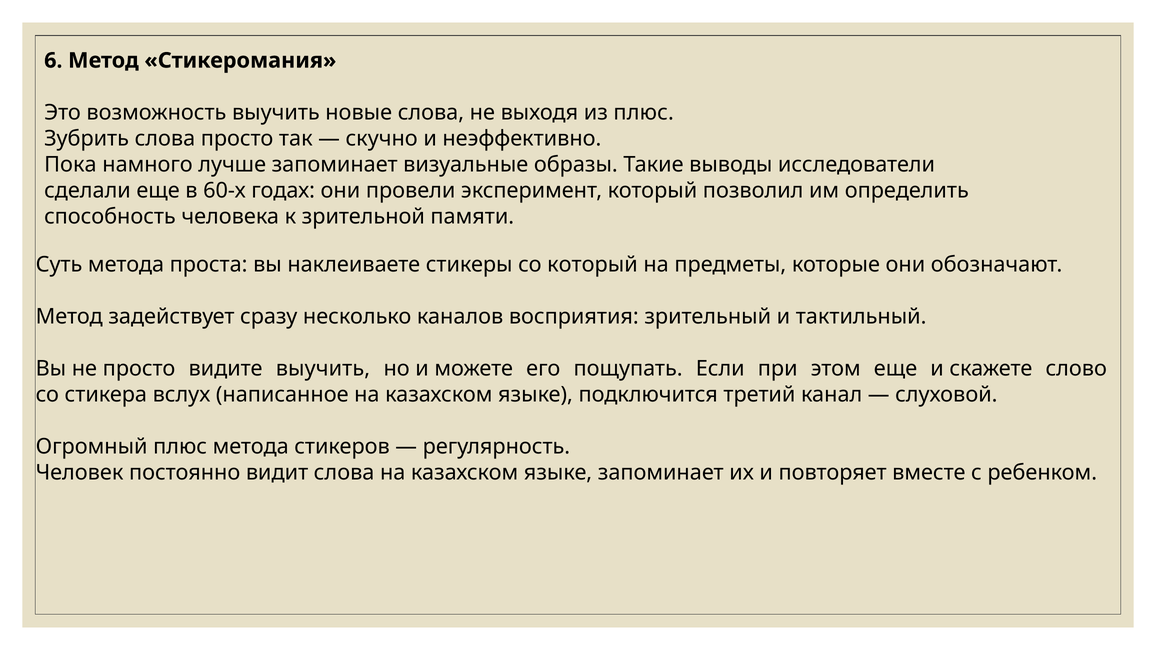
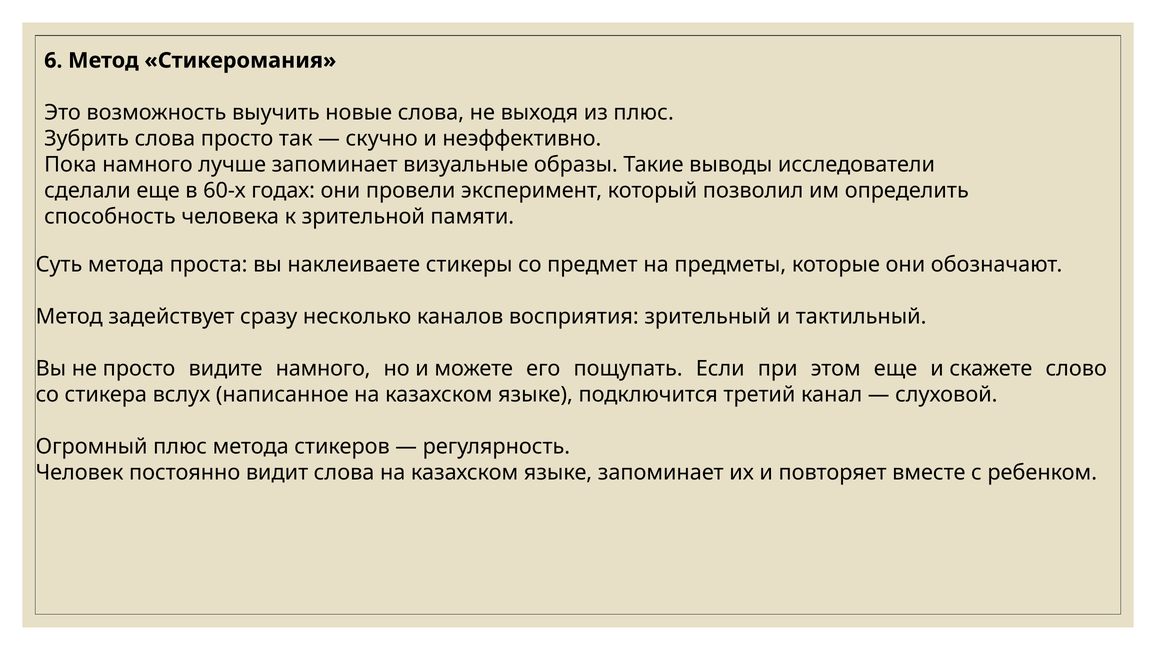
со который: который -> предмет
видите выучить: выучить -> намного
